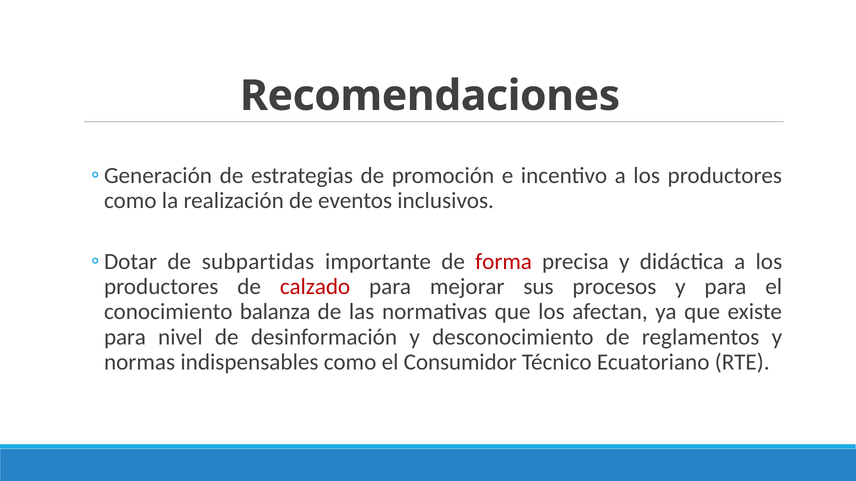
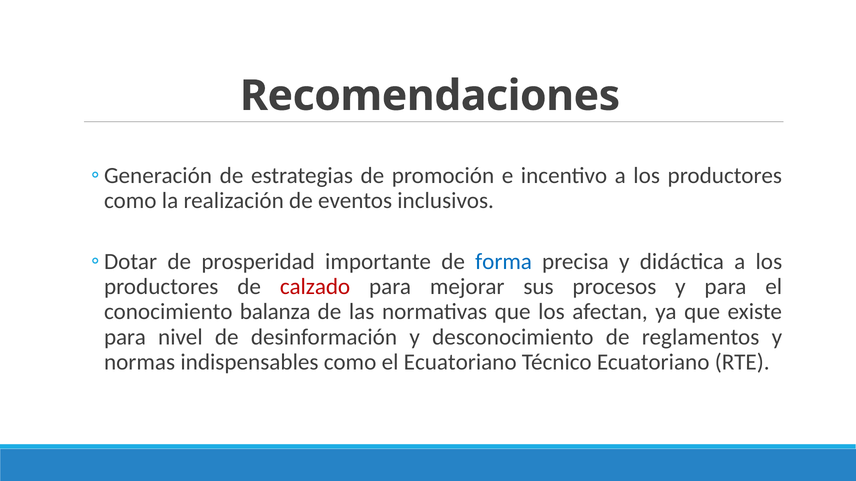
subpartidas: subpartidas -> prosperidad
forma colour: red -> blue
el Consumidor: Consumidor -> Ecuatoriano
